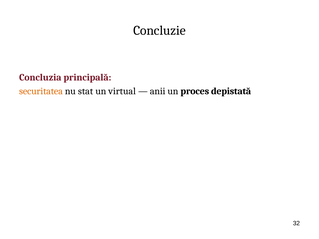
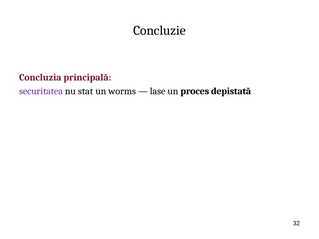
securitatea colour: orange -> purple
virtual: virtual -> worms
anii: anii -> lase
